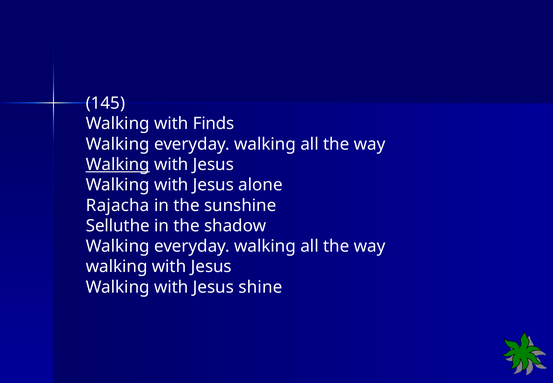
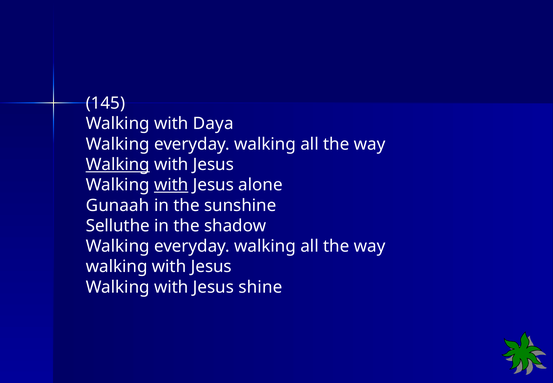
Finds: Finds -> Daya
with at (171, 185) underline: none -> present
Rajacha: Rajacha -> Gunaah
